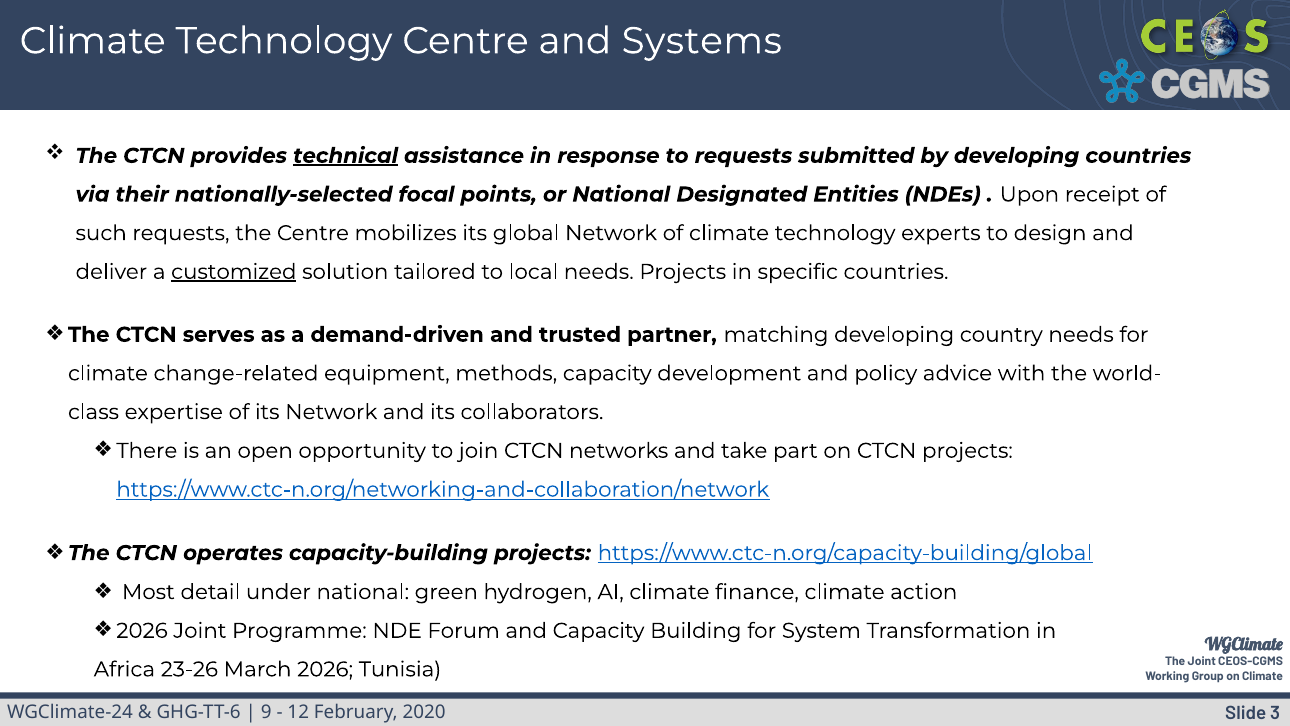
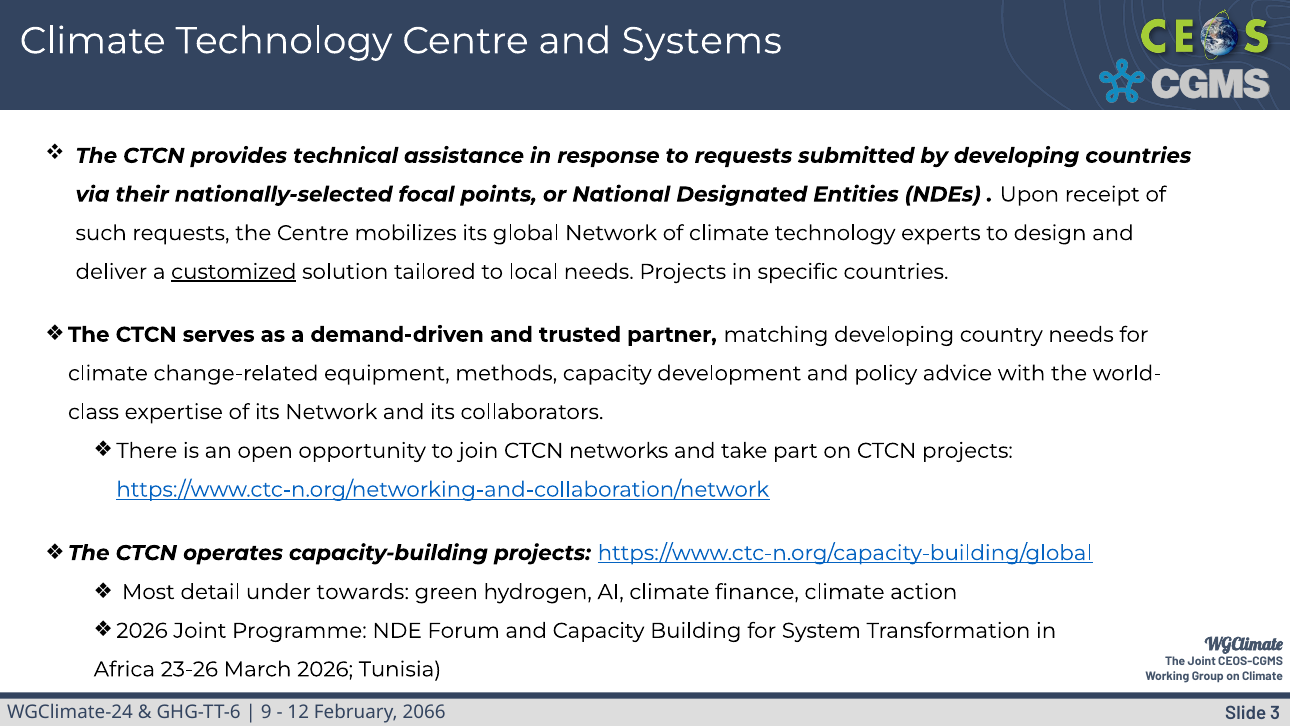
technical underline: present -> none
under national: national -> towards
2020: 2020 -> 2066
